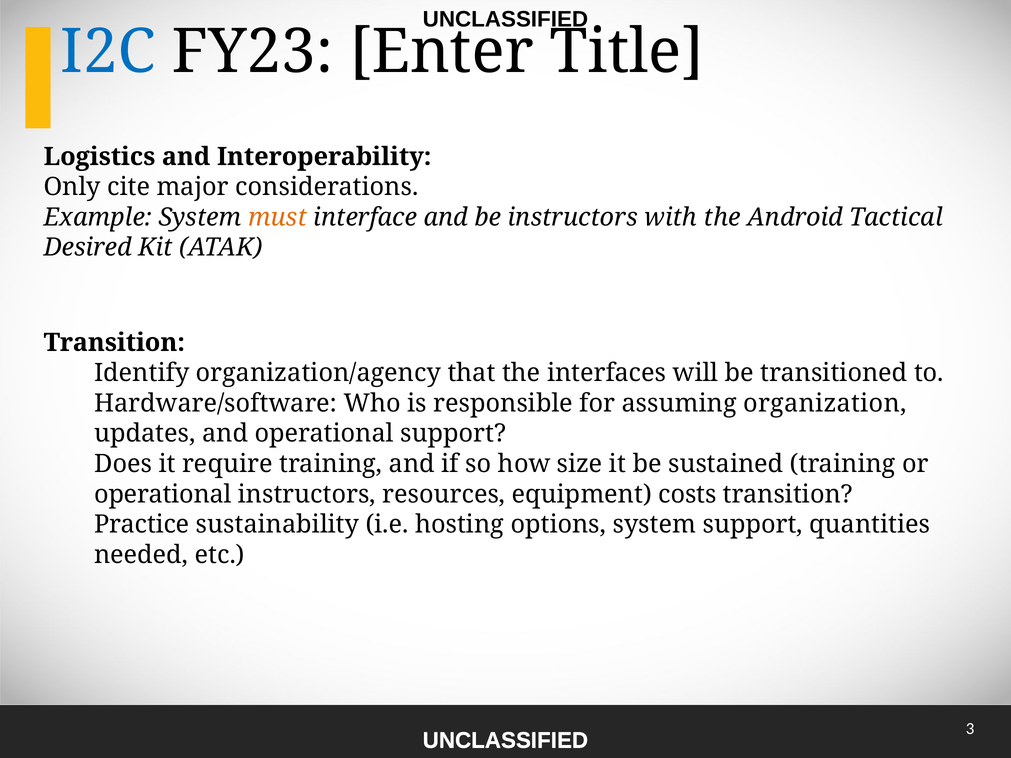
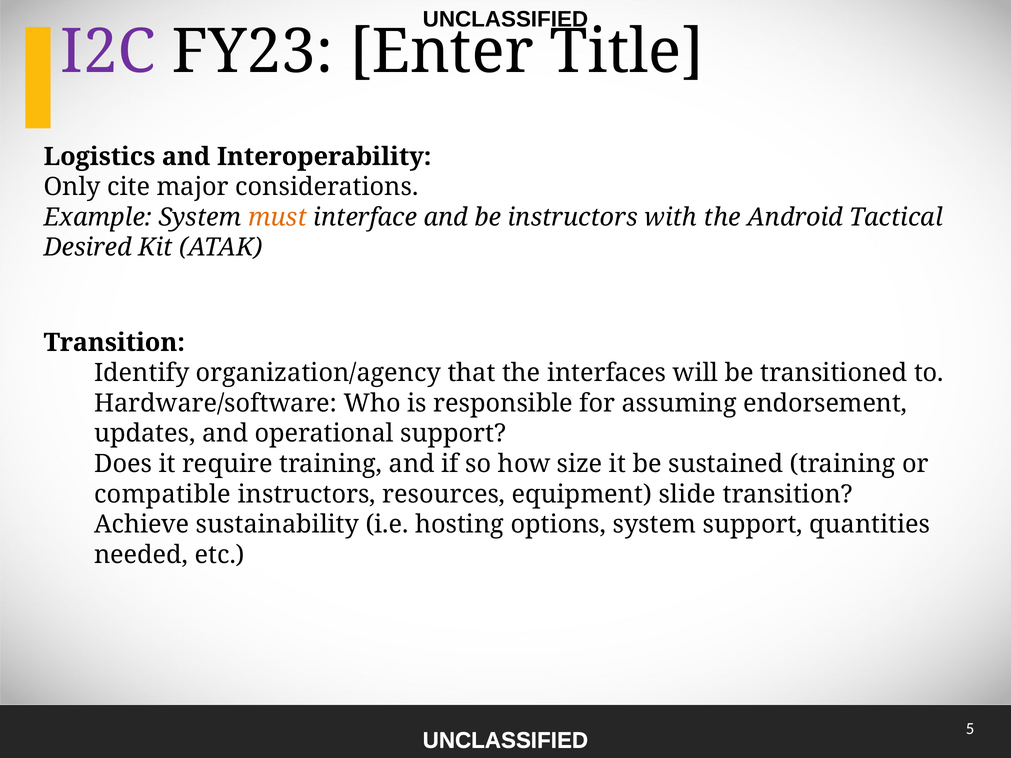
I2C colour: blue -> purple
organization: organization -> endorsement
operational at (163, 494): operational -> compatible
costs: costs -> slide
Practice: Practice -> Achieve
3: 3 -> 5
